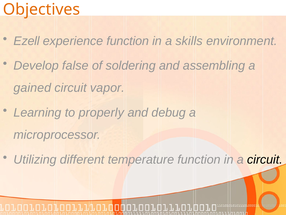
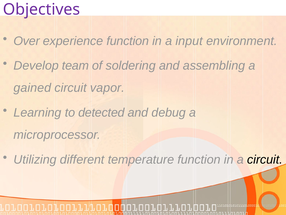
Objectives colour: orange -> purple
Ezell: Ezell -> Over
skills: skills -> input
false: false -> team
properly: properly -> detected
